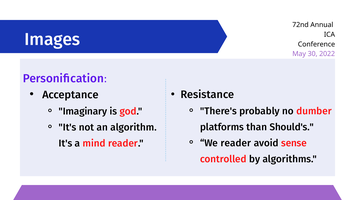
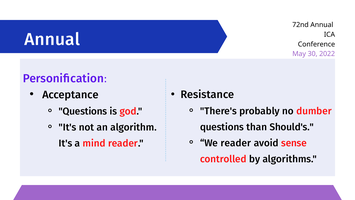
Images at (52, 39): Images -> Annual
Imaginary at (83, 111): Imaginary -> Questions
platforms at (222, 127): platforms -> questions
